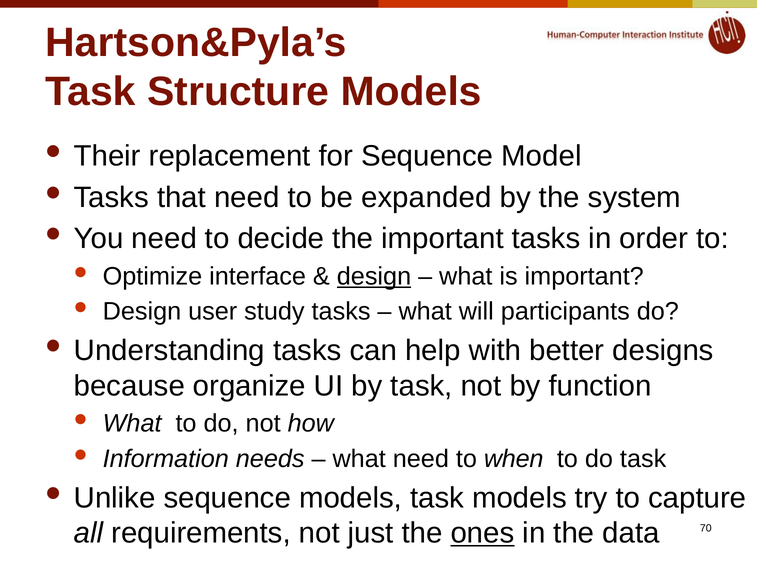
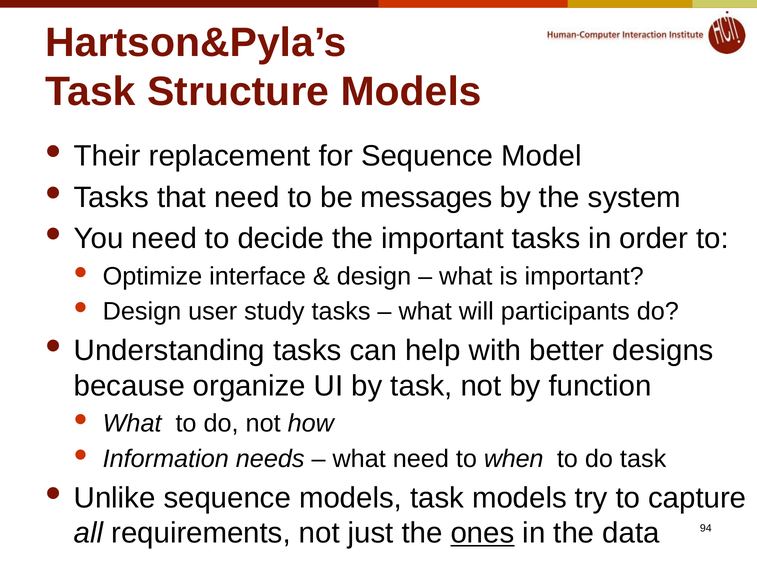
expanded: expanded -> messages
design at (374, 276) underline: present -> none
70: 70 -> 94
